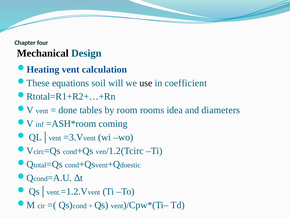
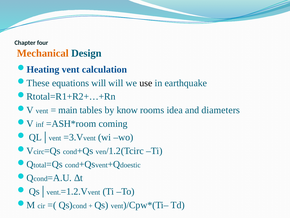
Mechanical colour: black -> orange
equations soil: soil -> will
coefficient: coefficient -> earthquake
done: done -> main
room: room -> know
